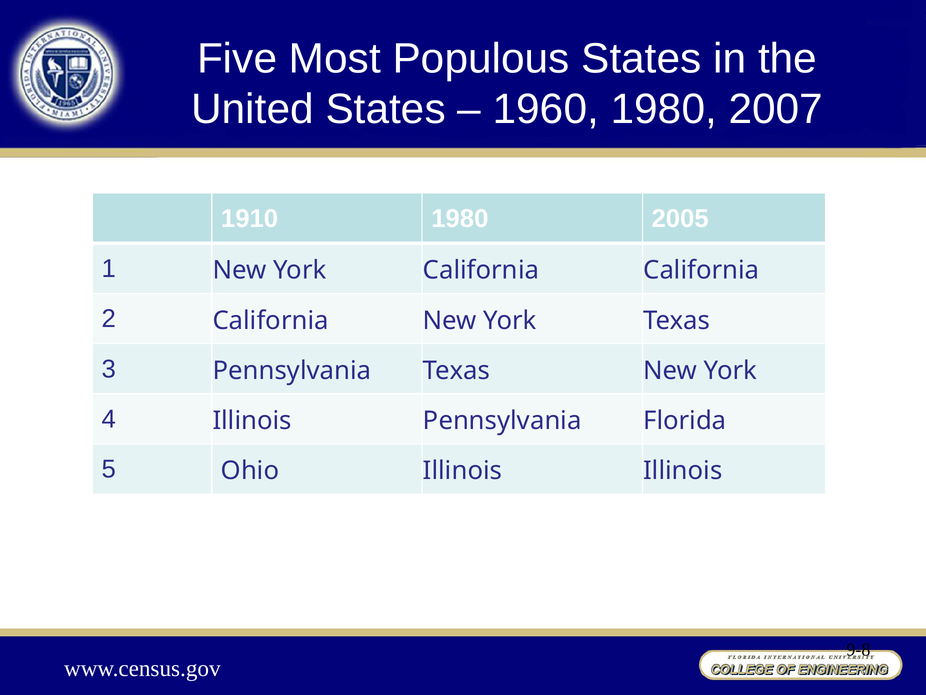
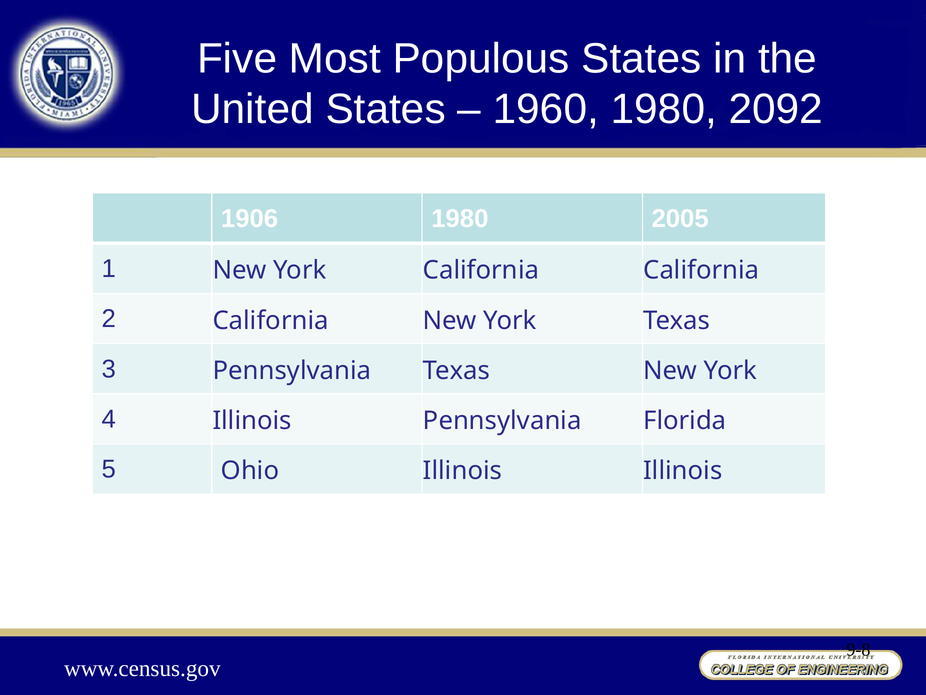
2007: 2007 -> 2092
1910: 1910 -> 1906
